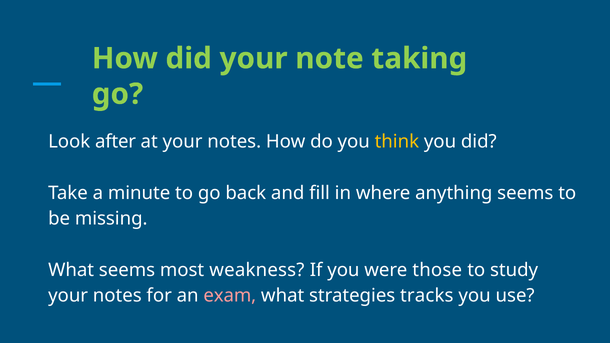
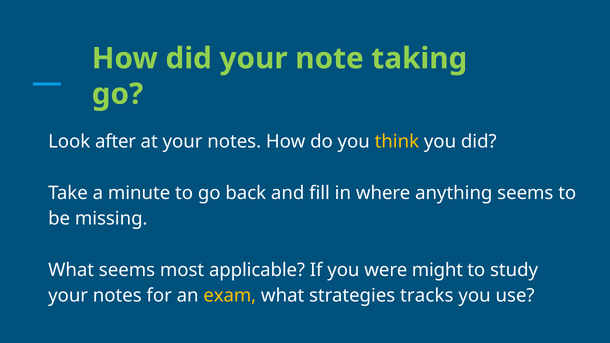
weakness: weakness -> applicable
those: those -> might
exam colour: pink -> yellow
